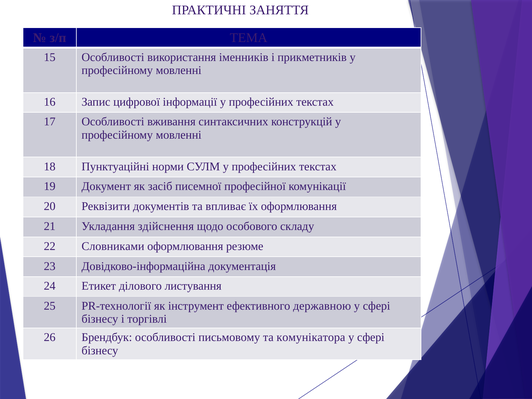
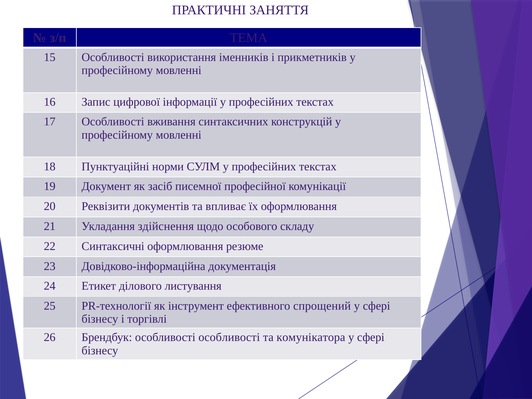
Словниками: Словниками -> Синтаксичні
державною: державною -> спрощений
особливості письмовому: письмовому -> особливості
